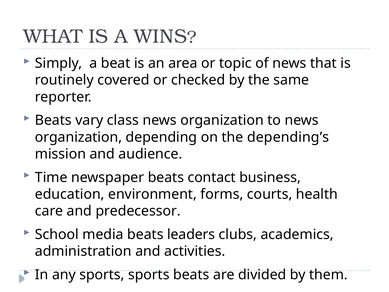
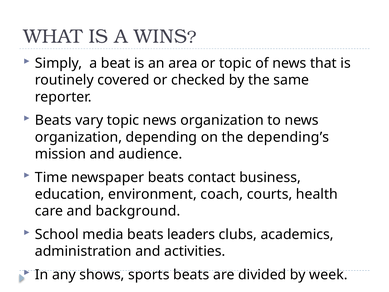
vary class: class -> topic
forms: forms -> coach
predecessor: predecessor -> background
any sports: sports -> shows
them: them -> week
